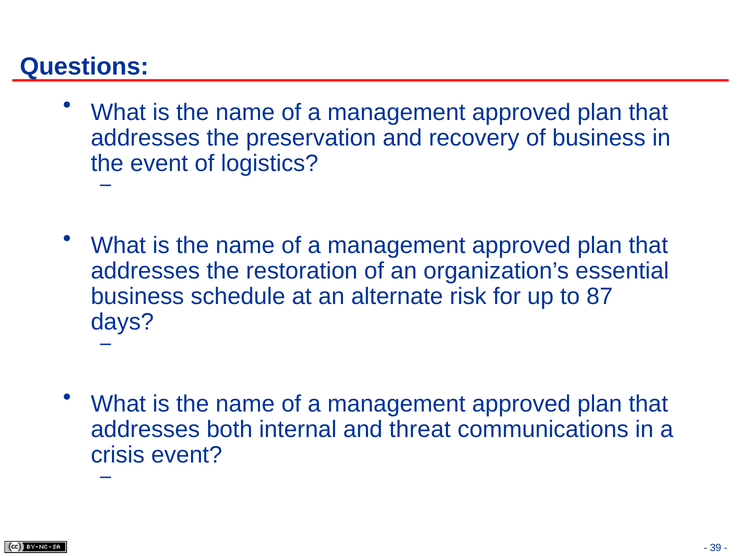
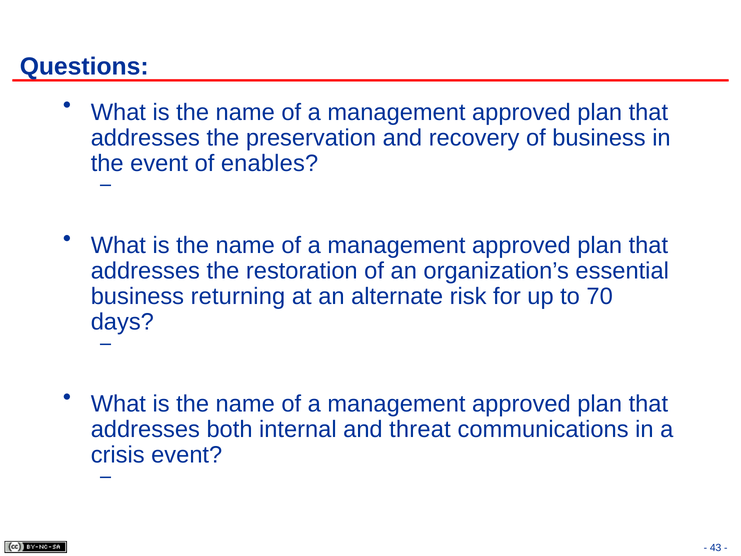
logistics: logistics -> enables
schedule: schedule -> returning
87: 87 -> 70
39: 39 -> 43
